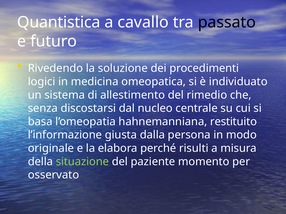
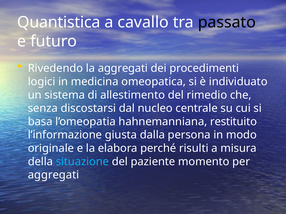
la soluzione: soluzione -> aggregati
situazione colour: light green -> light blue
osservato at (54, 175): osservato -> aggregati
